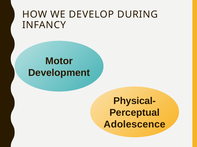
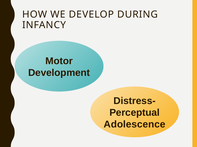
Physical-: Physical- -> Distress-
